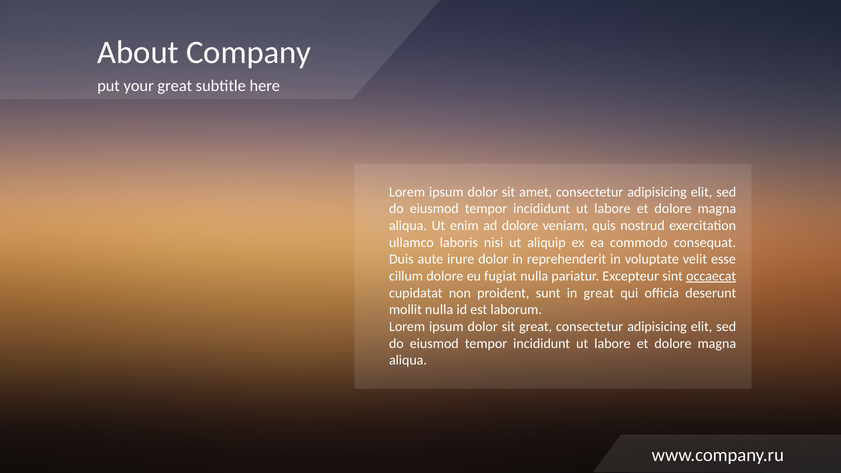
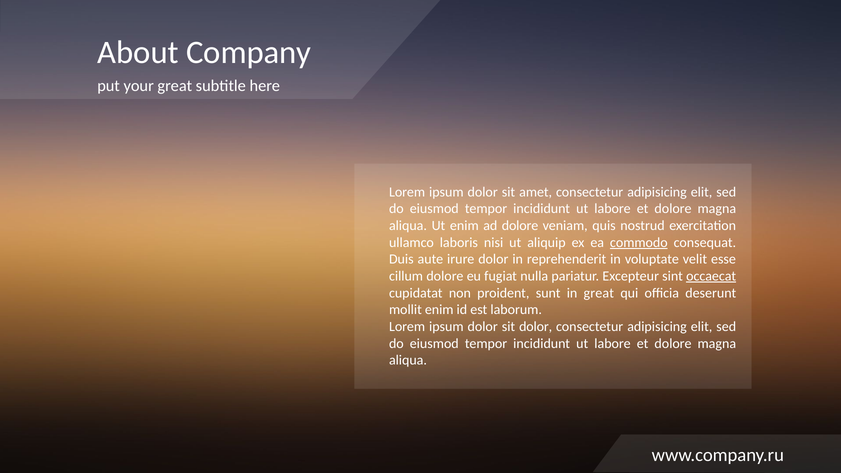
commodo underline: none -> present
mollit nulla: nulla -> enim
sit great: great -> dolor
